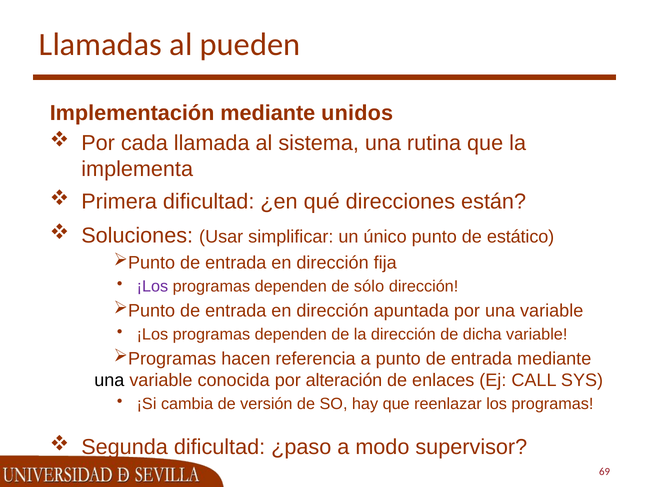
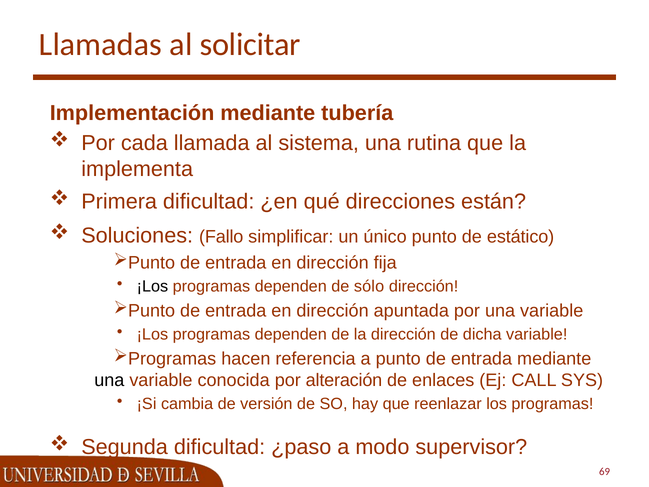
pueden: pueden -> solicitar
unidos: unidos -> tubería
Usar: Usar -> Fallo
¡Los at (152, 286) colour: purple -> black
